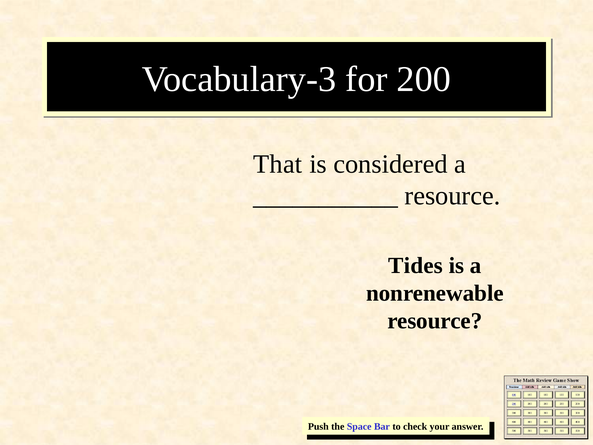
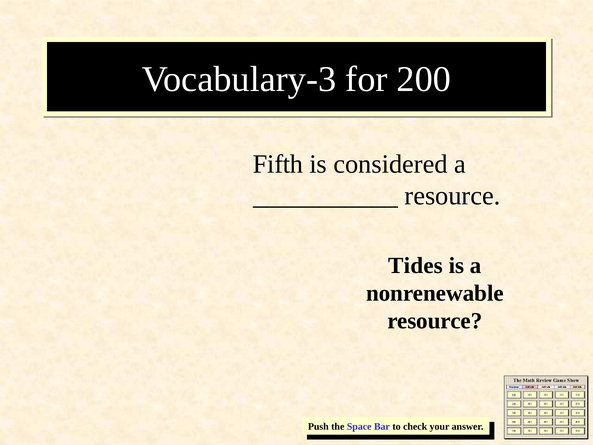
That: That -> Fifth
